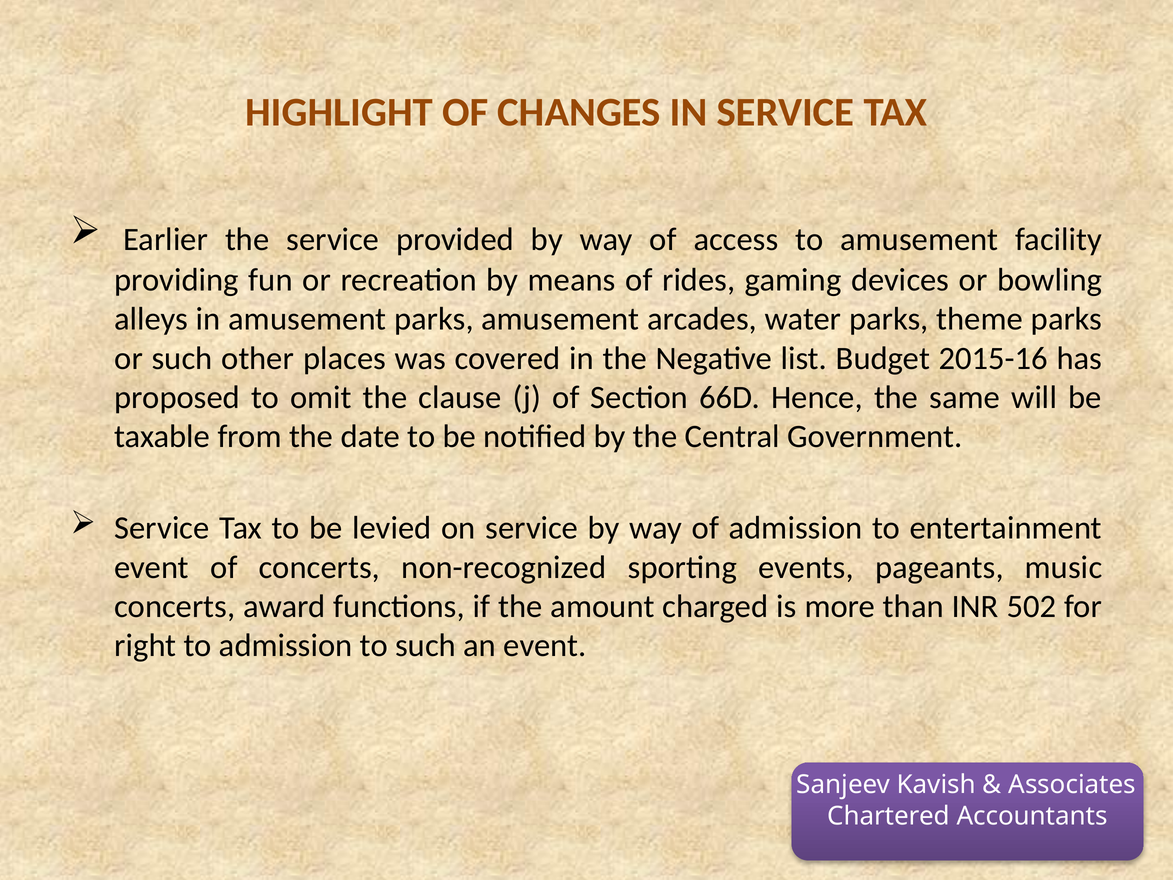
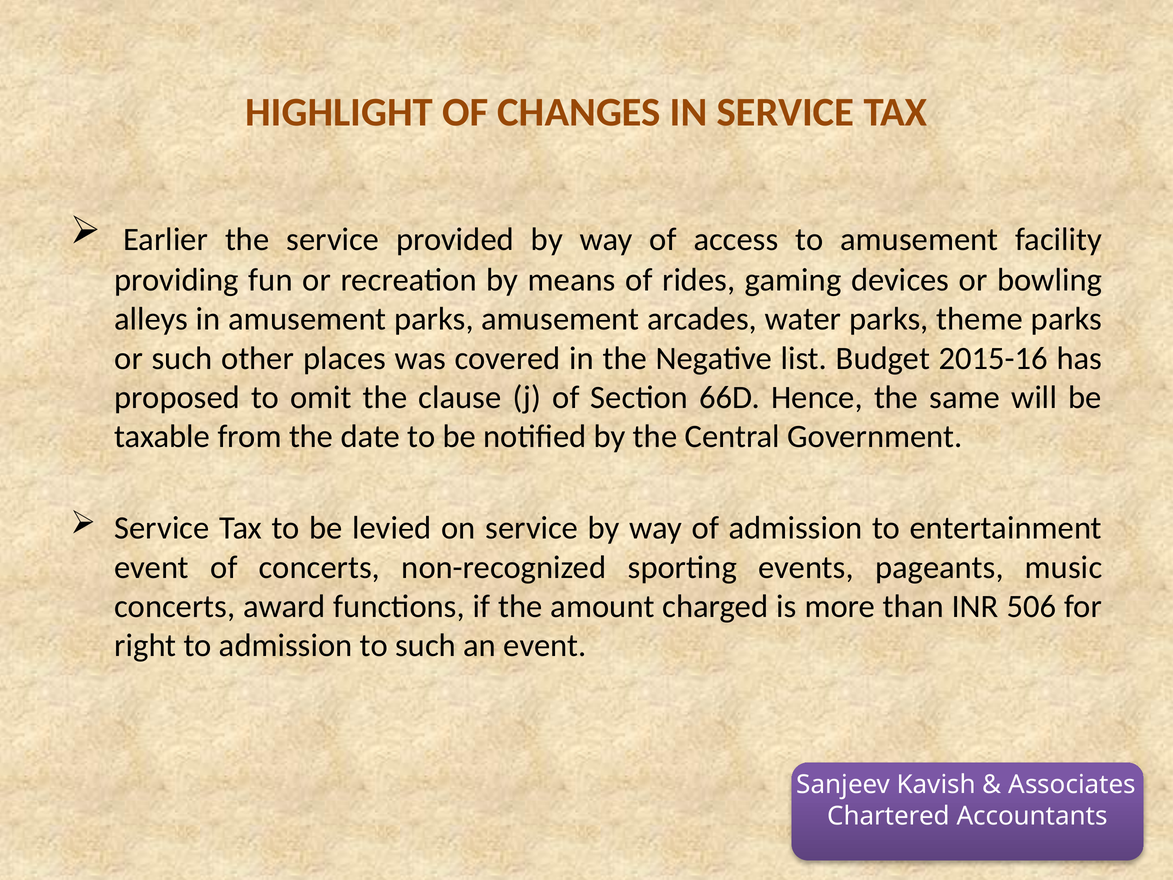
502: 502 -> 506
